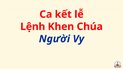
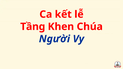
Lệnh: Lệnh -> Tầng
